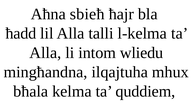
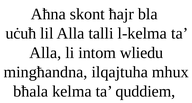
sbieħ: sbieħ -> skont
ħadd: ħadd -> uċuħ
